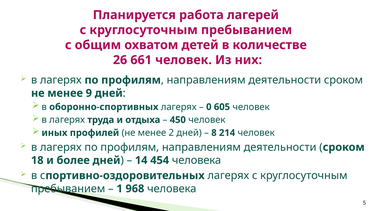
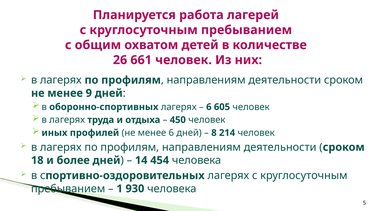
0 at (209, 107): 0 -> 6
менее 2: 2 -> 6
968: 968 -> 930
